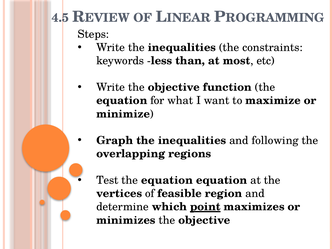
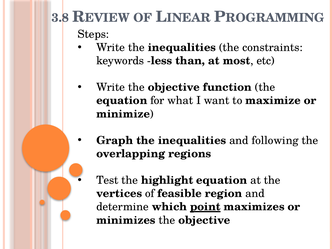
4.5: 4.5 -> 3.8
Test the equation: equation -> highlight
